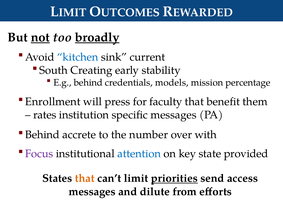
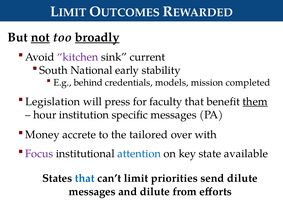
kitchen colour: blue -> purple
Creating: Creating -> National
percentage: percentage -> completed
Enrollment: Enrollment -> Legislation
them underline: none -> present
rates: rates -> hour
Behind at (42, 134): Behind -> Money
number: number -> tailored
provided: provided -> available
that at (85, 178) colour: orange -> blue
priorities underline: present -> none
send access: access -> dilute
